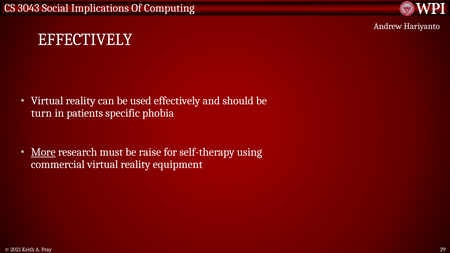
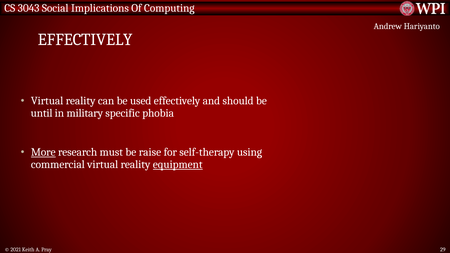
turn: turn -> until
patients: patients -> military
equipment underline: none -> present
